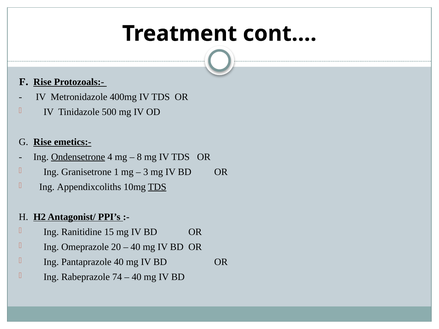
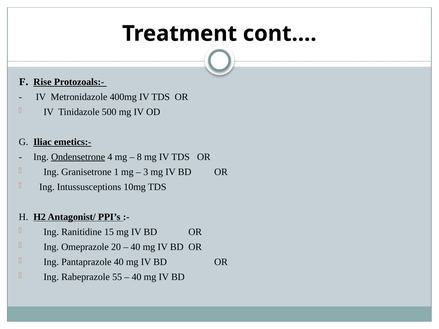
G Rise: Rise -> Iliac
Appendixcoliths: Appendixcoliths -> Intussusceptions
TDS at (157, 187) underline: present -> none
74: 74 -> 55
